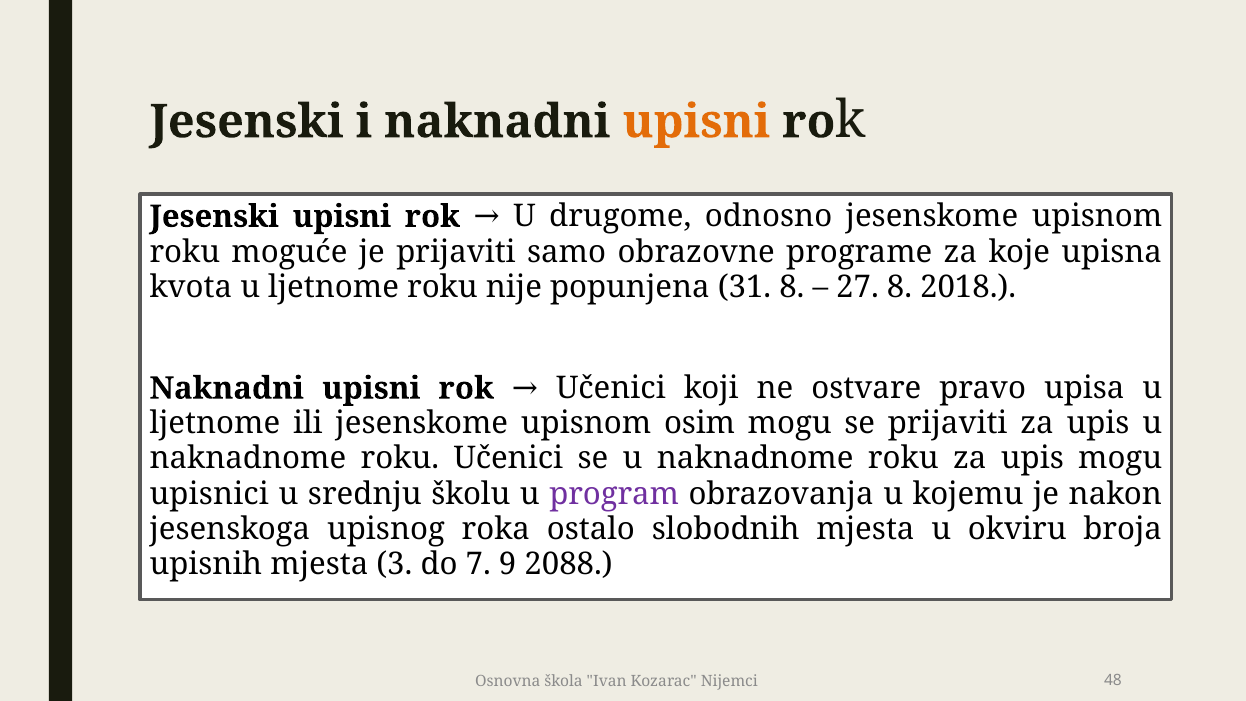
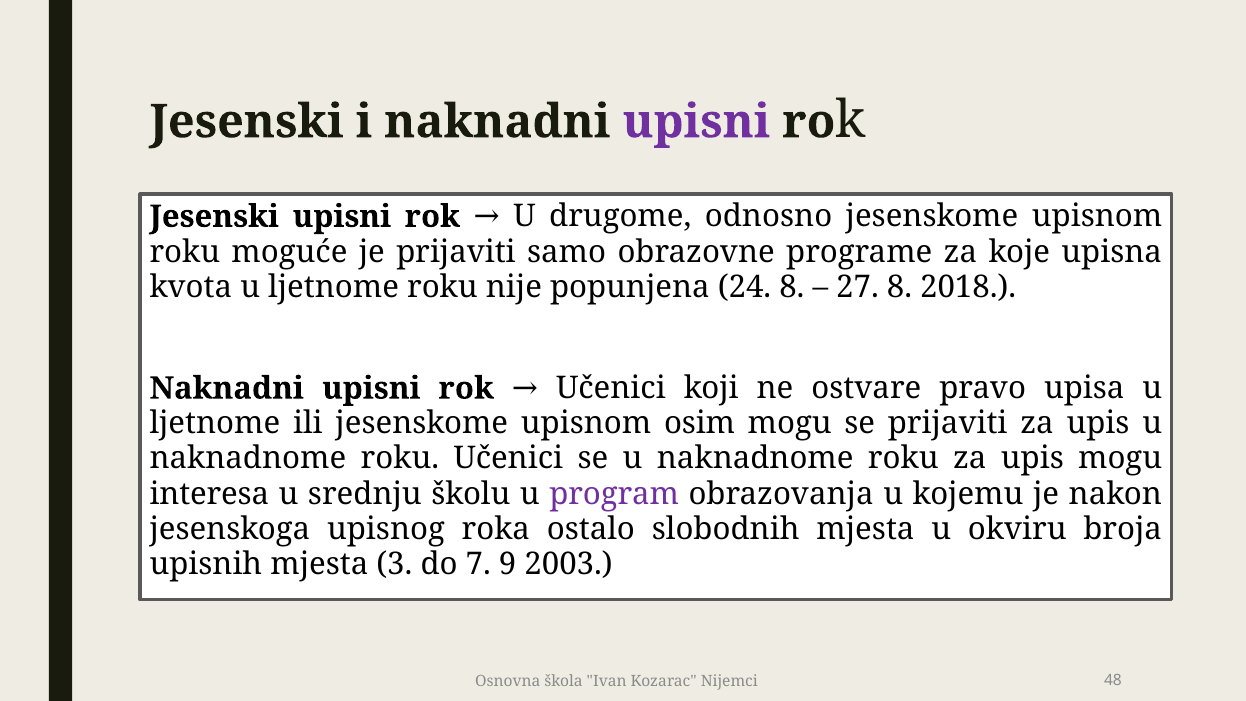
upisni at (696, 122) colour: orange -> purple
31: 31 -> 24
upisnici: upisnici -> interesa
2088: 2088 -> 2003
